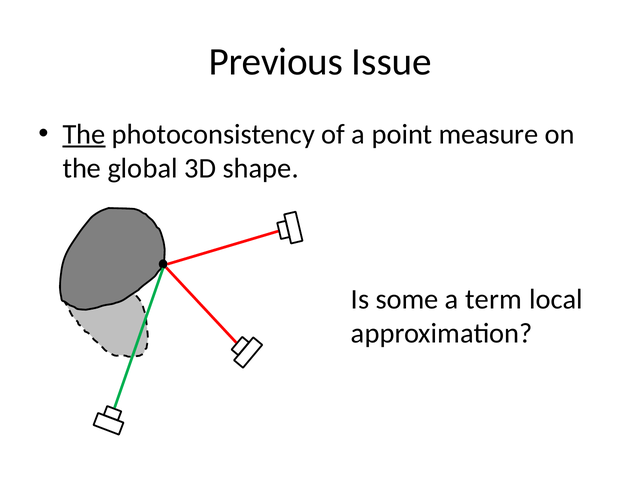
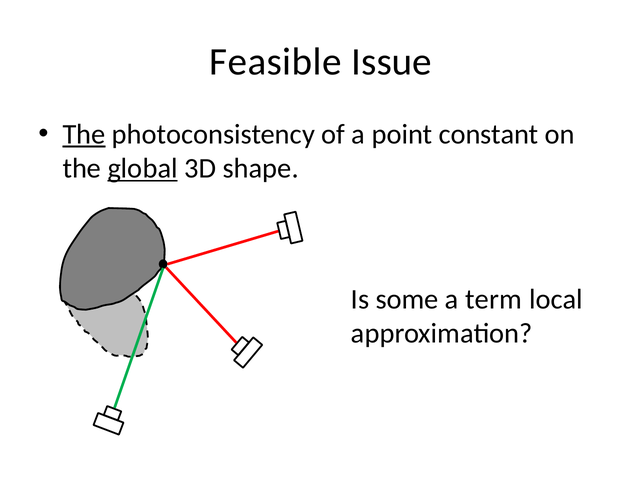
Previous: Previous -> Feasible
measure: measure -> constant
global underline: none -> present
